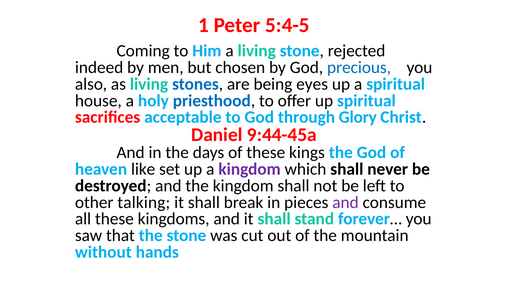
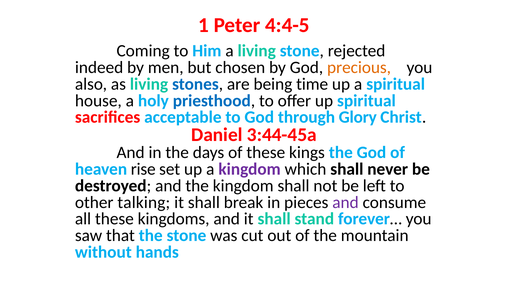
5:4-5: 5:4-5 -> 4:4-5
precious colour: blue -> orange
eyes: eyes -> time
9:44-45a: 9:44-45a -> 3:44-45a
like: like -> rise
